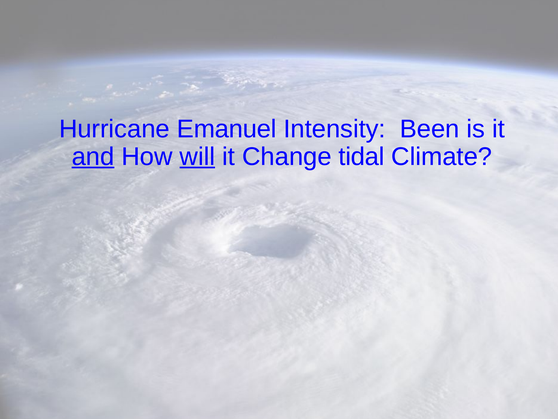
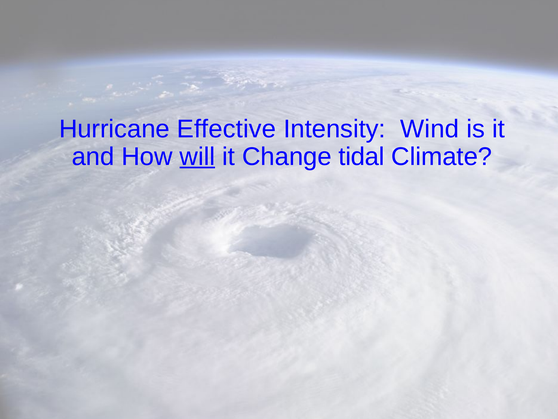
Emanuel: Emanuel -> Effective
Been: Been -> Wind
and underline: present -> none
